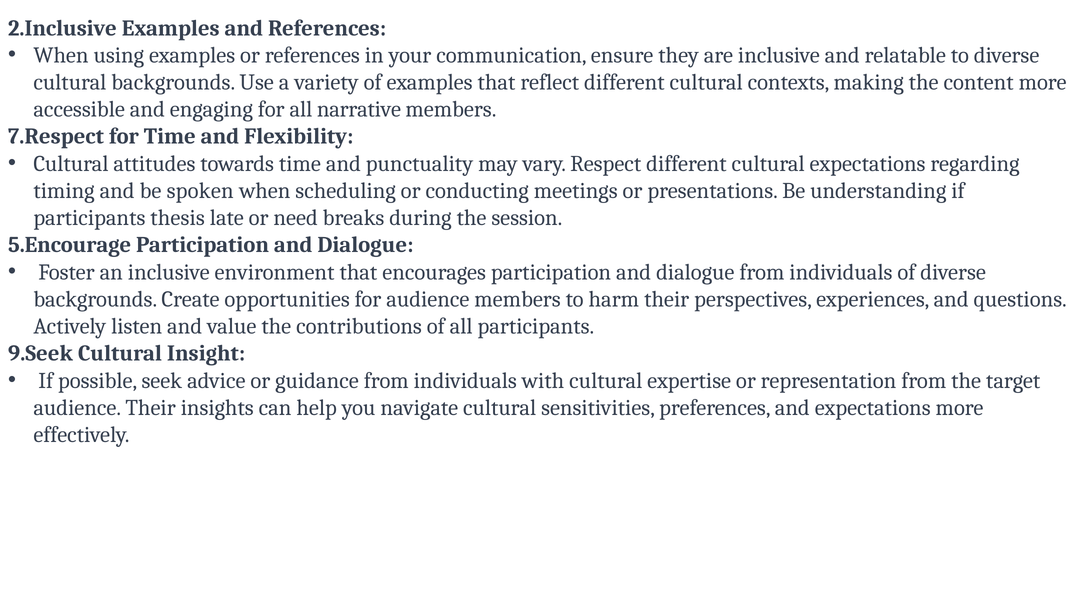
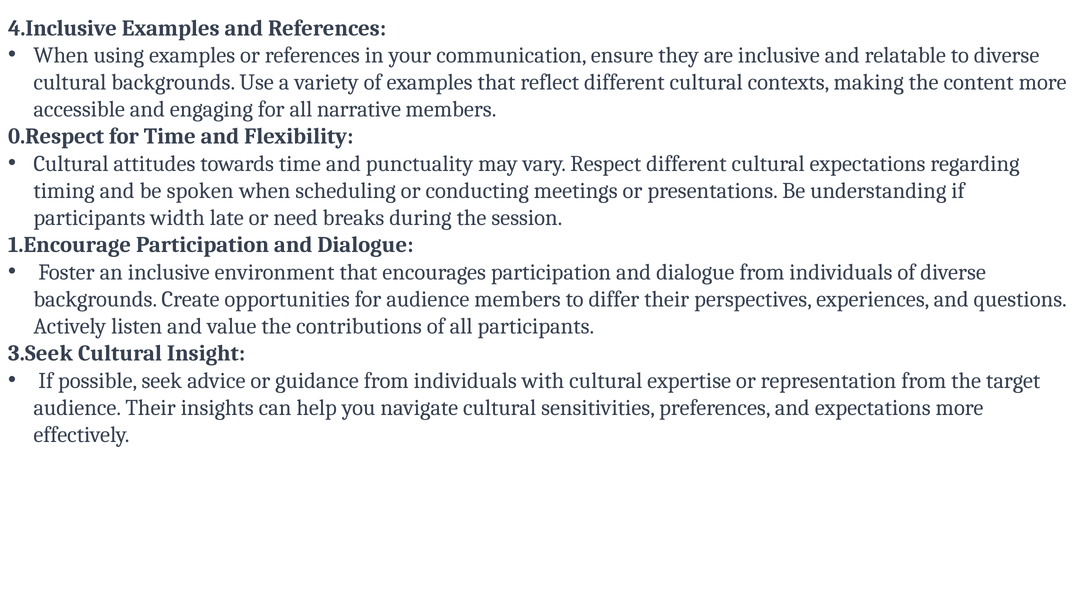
2.Inclusive: 2.Inclusive -> 4.Inclusive
7.Respect: 7.Respect -> 0.Respect
thesis: thesis -> width
5.Encourage: 5.Encourage -> 1.Encourage
harm: harm -> differ
9.Seek: 9.Seek -> 3.Seek
